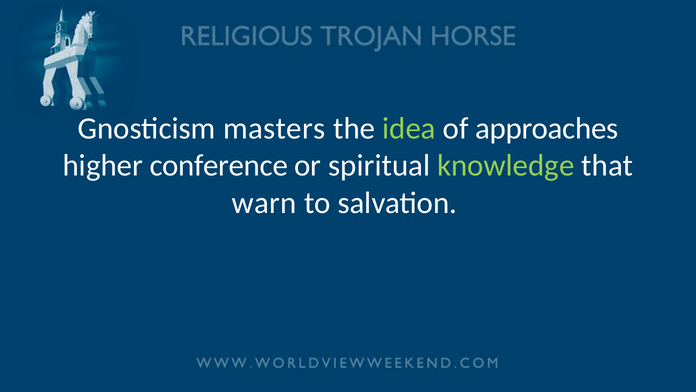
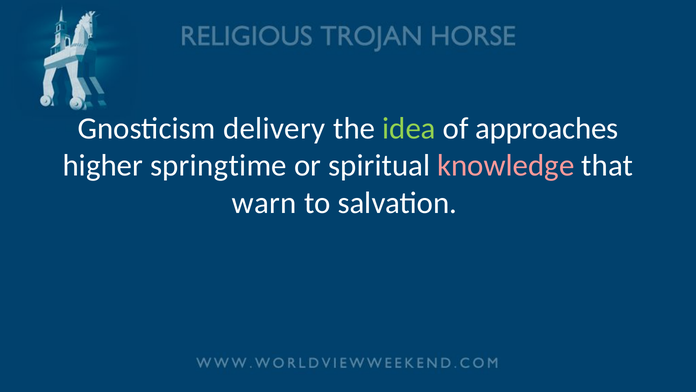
masters: masters -> delivery
conference: conference -> springtime
knowledge colour: light green -> pink
